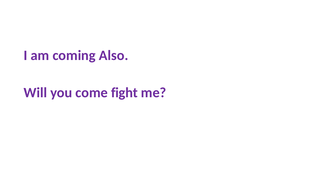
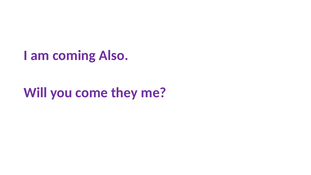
fight: fight -> they
